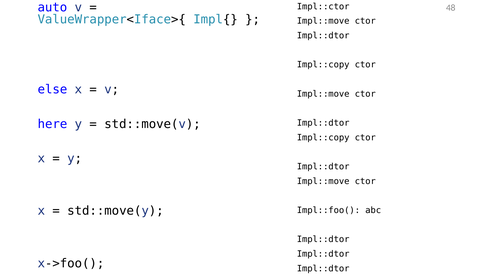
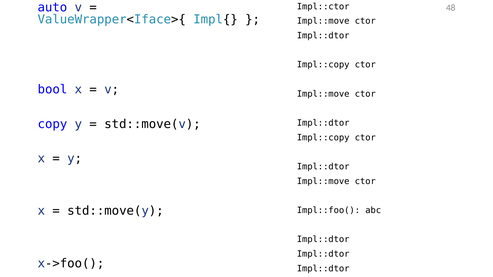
else: else -> bool
here: here -> copy
